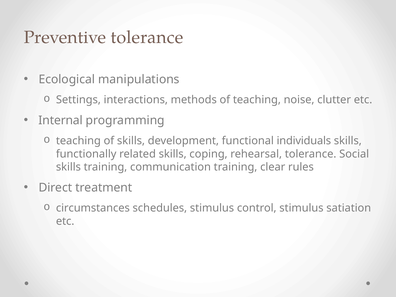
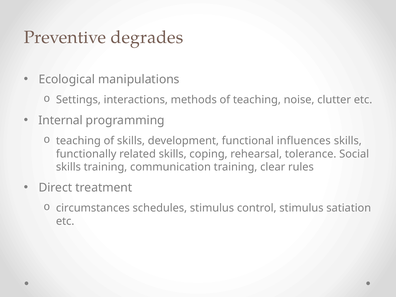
Preventive tolerance: tolerance -> degrades
individuals: individuals -> influences
